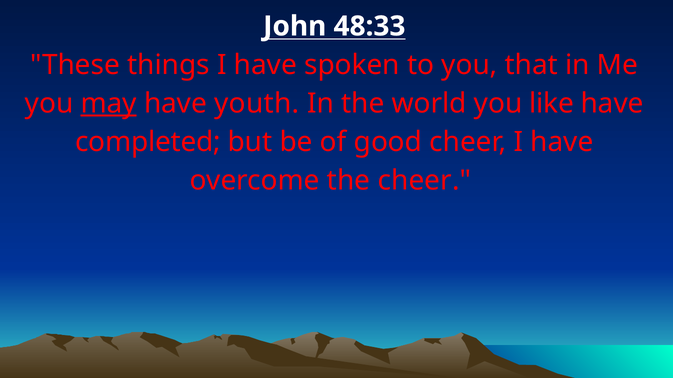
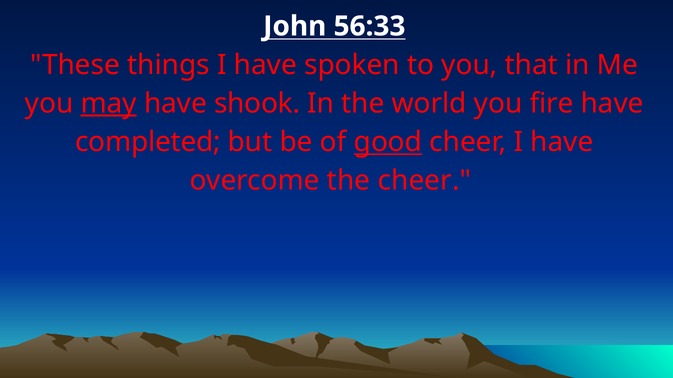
48:33: 48:33 -> 56:33
youth: youth -> shook
like: like -> fire
good underline: none -> present
